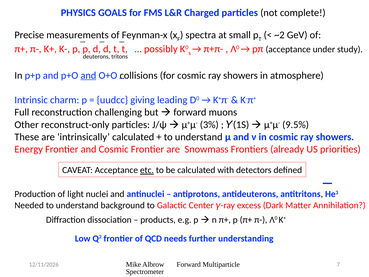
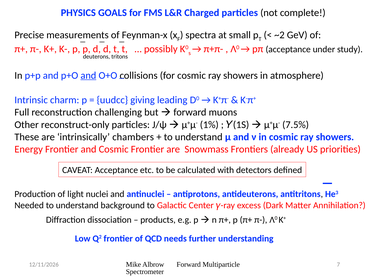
3%: 3% -> 1%
9.5%: 9.5% -> 7.5%
intrinsically calculated: calculated -> chambers
etc underline: present -> none
